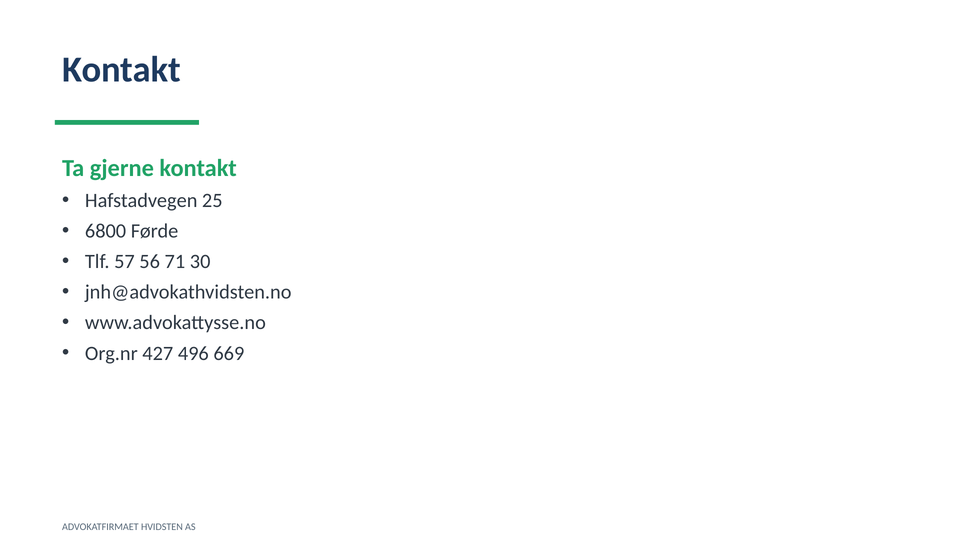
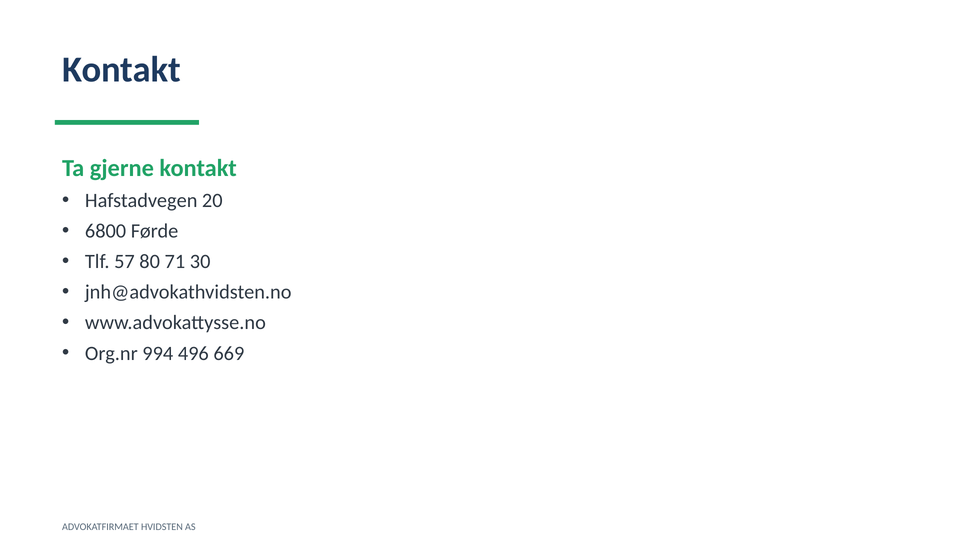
25: 25 -> 20
56: 56 -> 80
427: 427 -> 994
